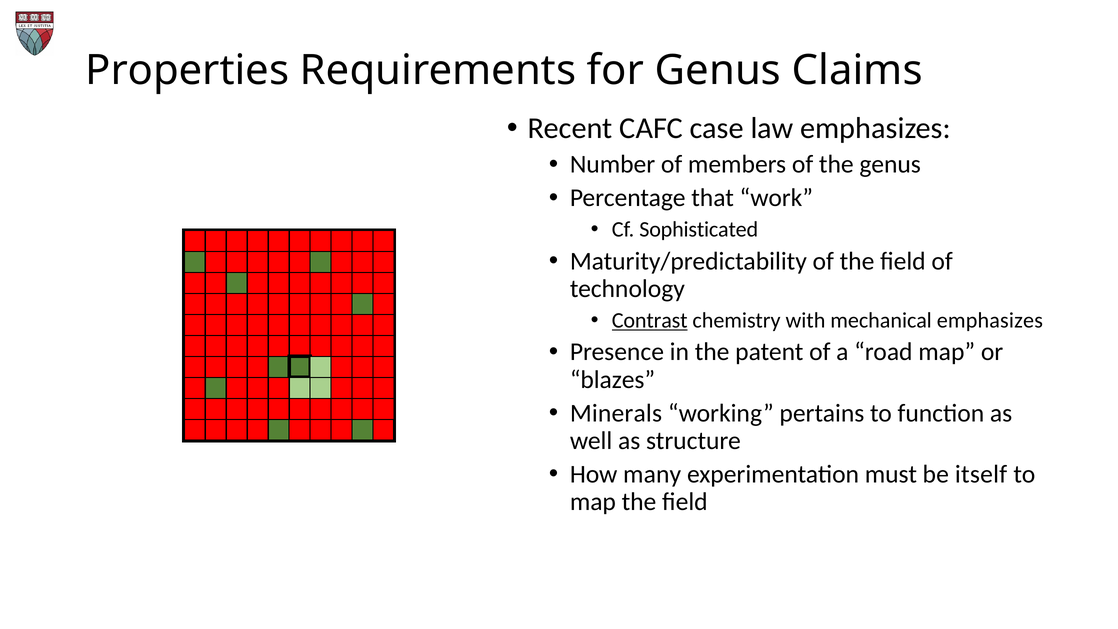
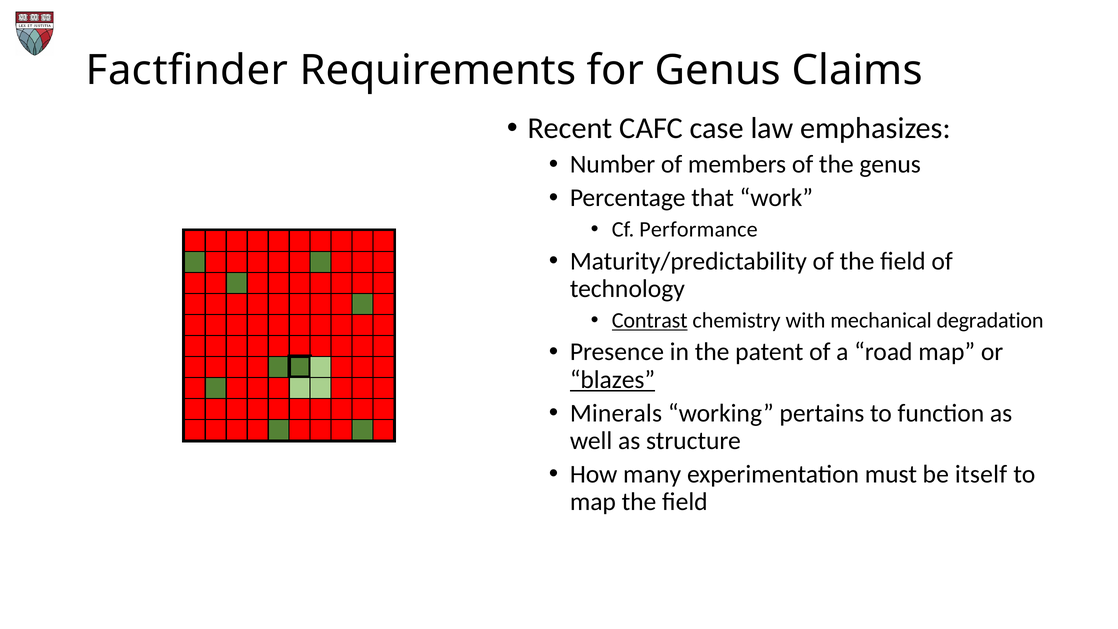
Properties: Properties -> Factfinder
Sophisticated: Sophisticated -> Performance
mechanical emphasizes: emphasizes -> degradation
blazes underline: none -> present
